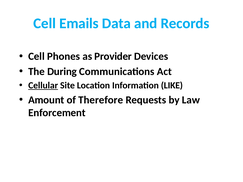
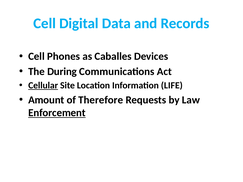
Emails: Emails -> Digital
Provider: Provider -> Caballes
LIKE: LIKE -> LIFE
Enforcement underline: none -> present
